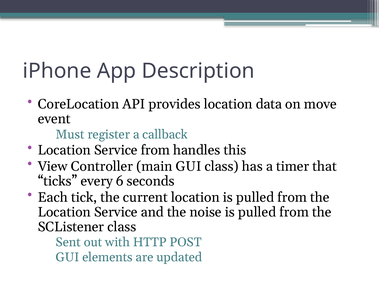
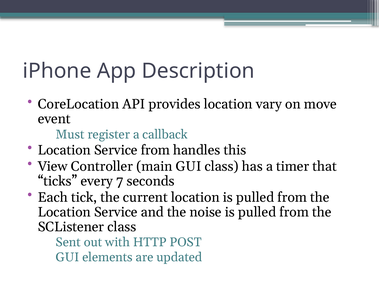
data: data -> vary
6: 6 -> 7
